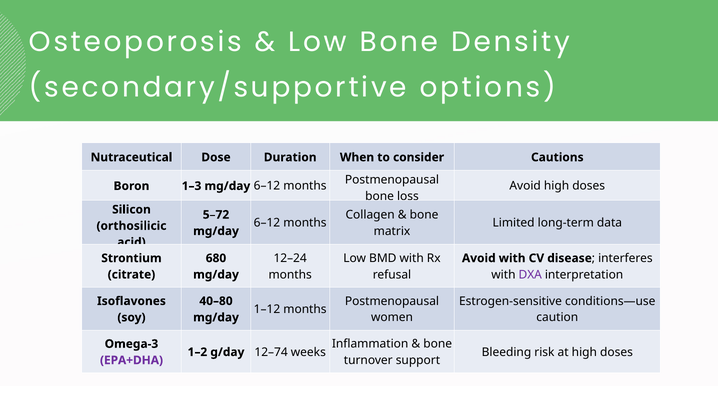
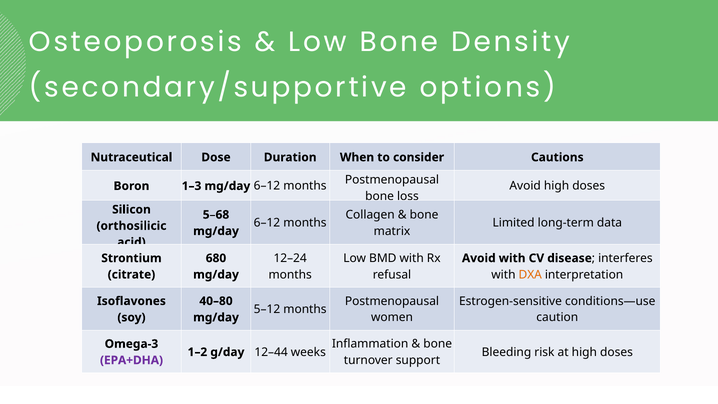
5–72: 5–72 -> 5–68
DXA colour: purple -> orange
1–12: 1–12 -> 5–12
12–74: 12–74 -> 12–44
